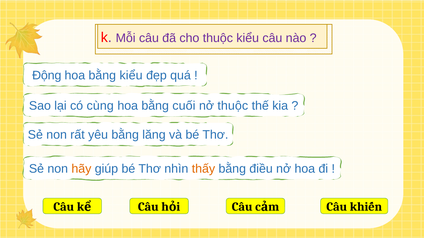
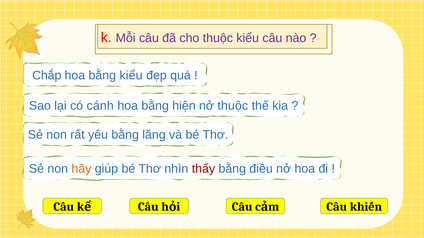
Động: Động -> Chắp
cùng: cùng -> cánh
cuối: cuối -> hiện
thấy colour: orange -> red
